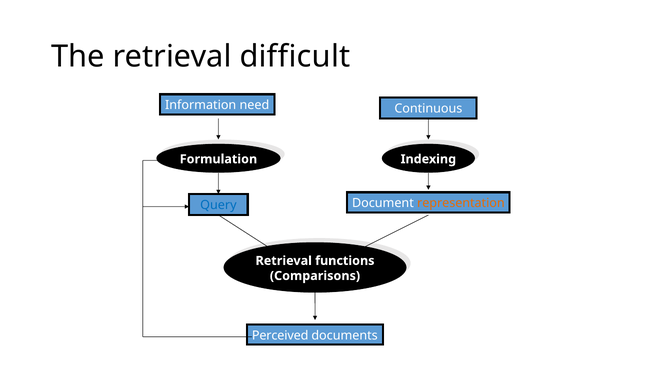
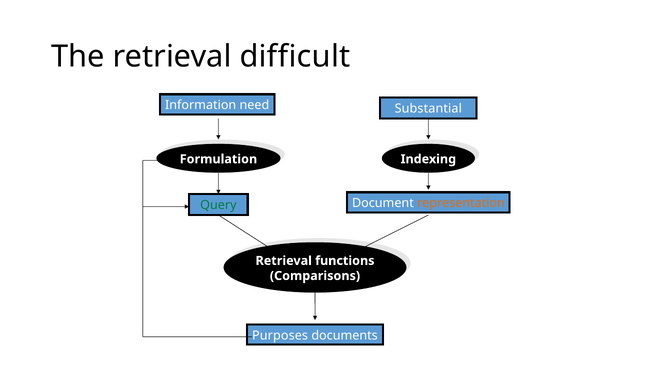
Continuous: Continuous -> Substantial
Query colour: blue -> green
Perceived: Perceived -> Purposes
